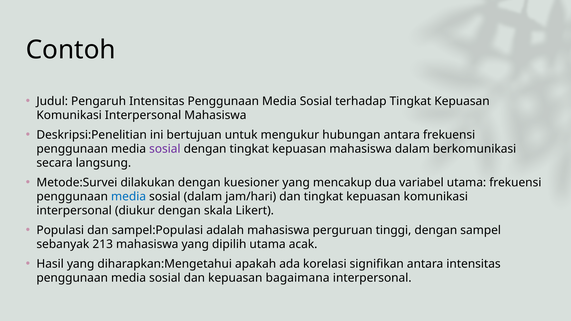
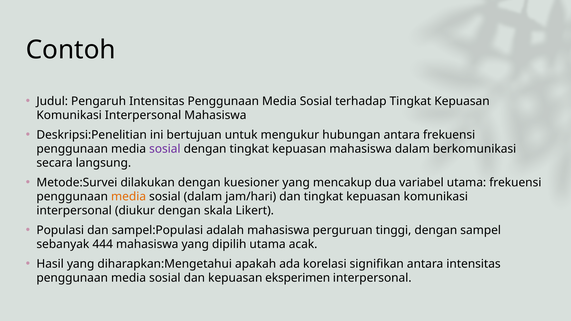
media at (129, 197) colour: blue -> orange
213: 213 -> 444
bagaimana: bagaimana -> eksperimen
